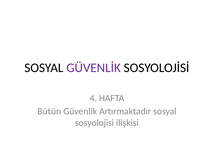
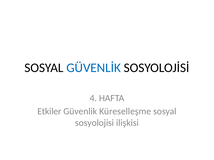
GÜVENLİK colour: purple -> blue
Bütün: Bütün -> Etkiler
Artırmaktadır: Artırmaktadır -> Küreselleşme
